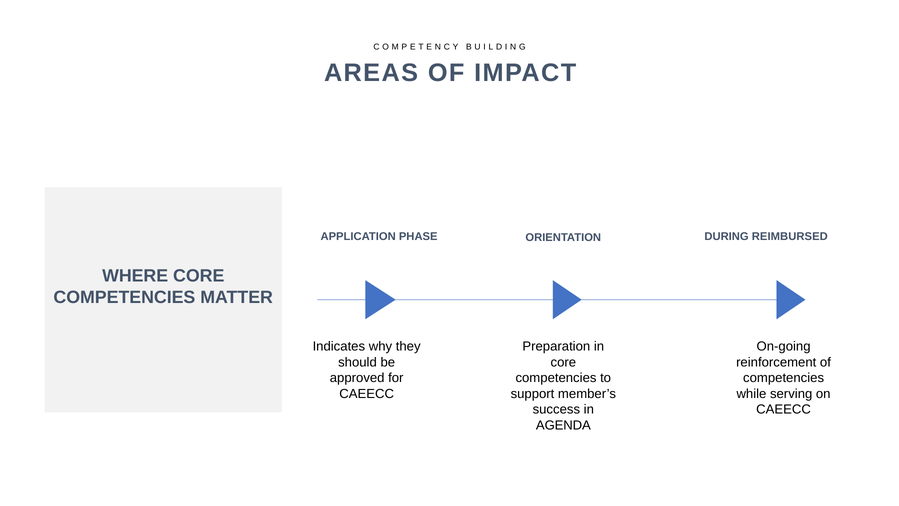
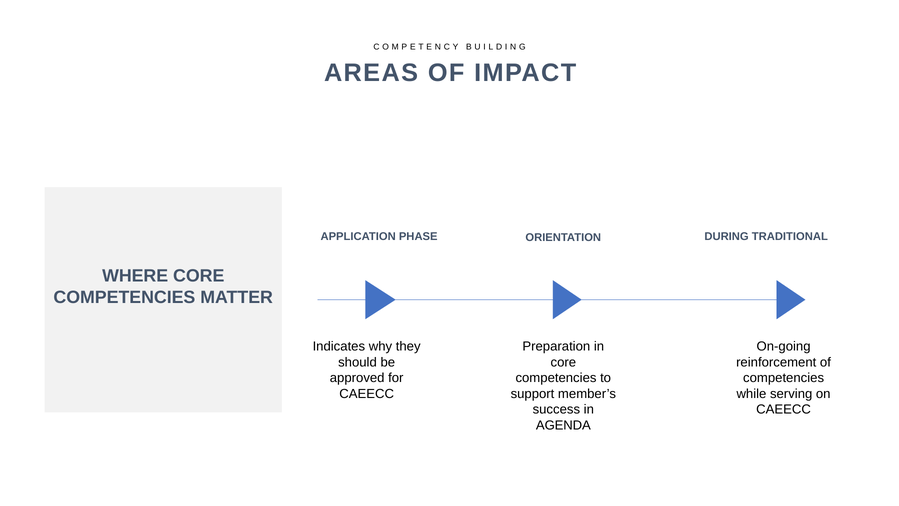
REIMBURSED: REIMBURSED -> TRADITIONAL
